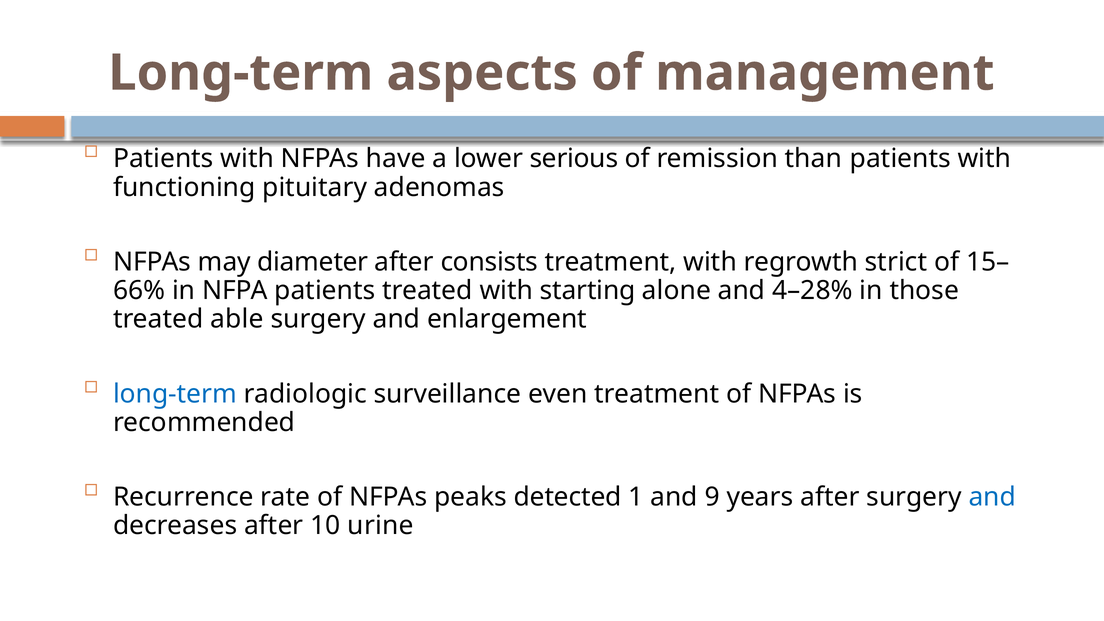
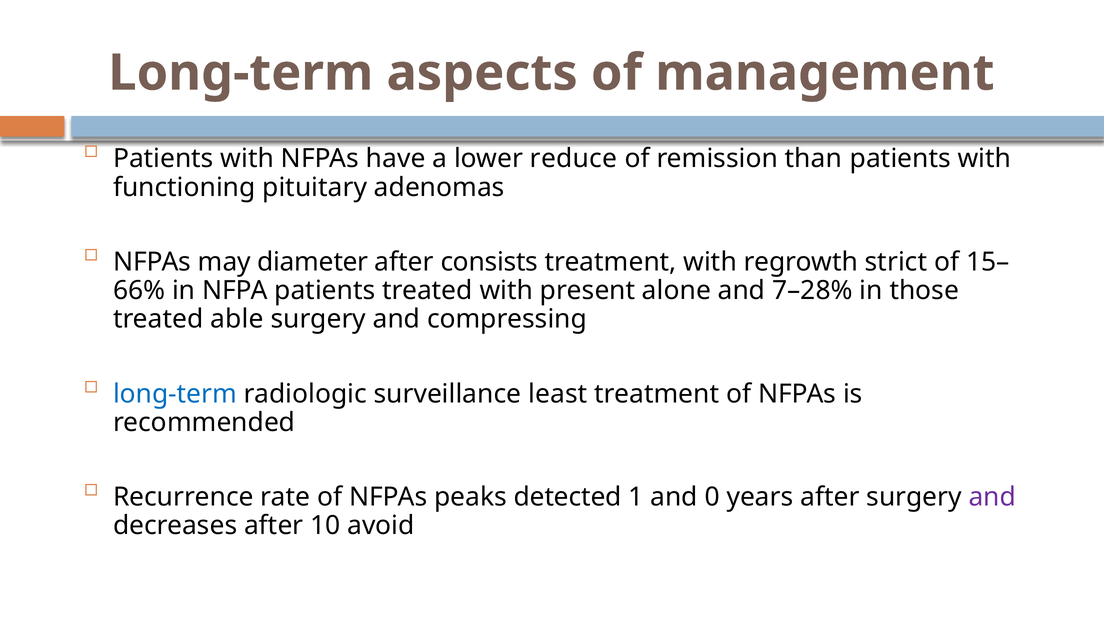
serious: serious -> reduce
starting: starting -> present
4–28%: 4–28% -> 7–28%
enlargement: enlargement -> compressing
even: even -> least
9: 9 -> 0
and at (992, 497) colour: blue -> purple
urine: urine -> avoid
